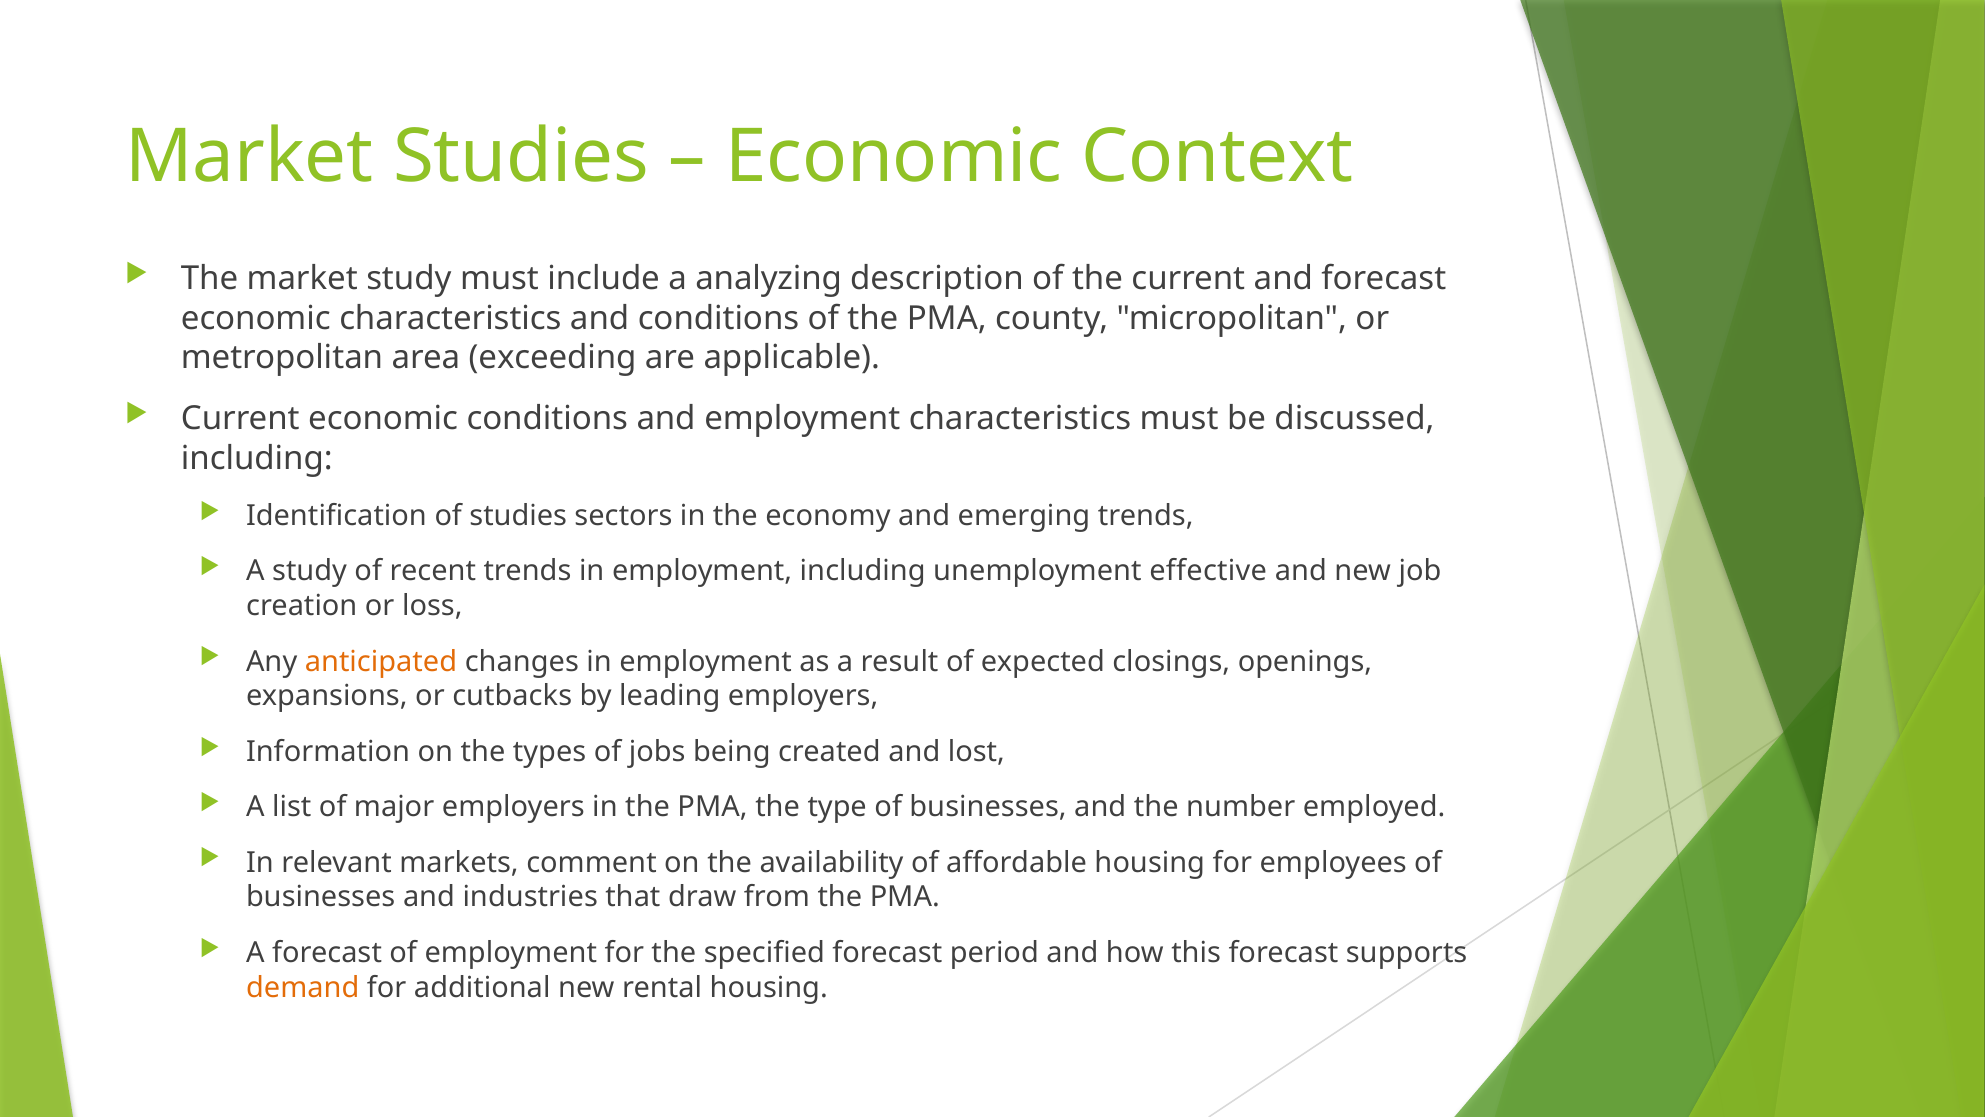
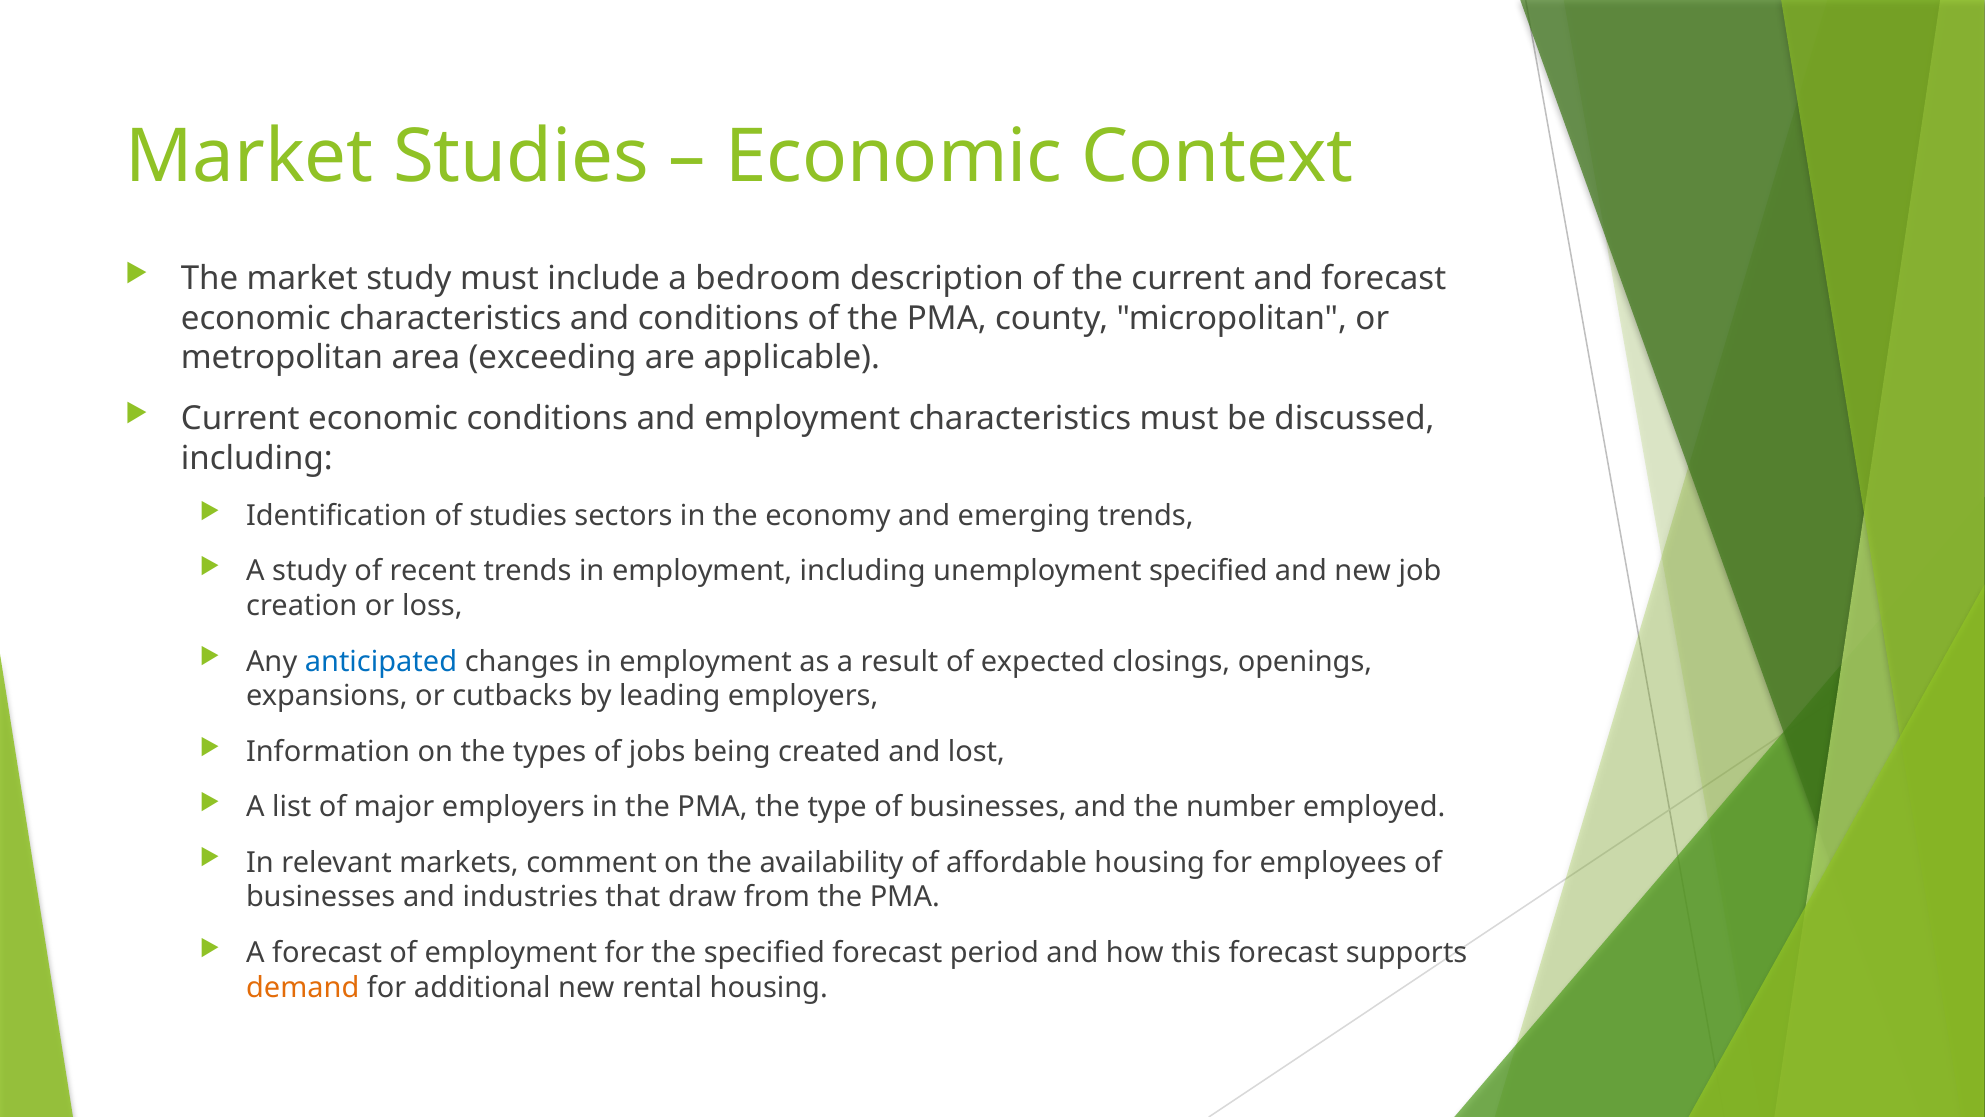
analyzing: analyzing -> bedroom
unemployment effective: effective -> specified
anticipated colour: orange -> blue
